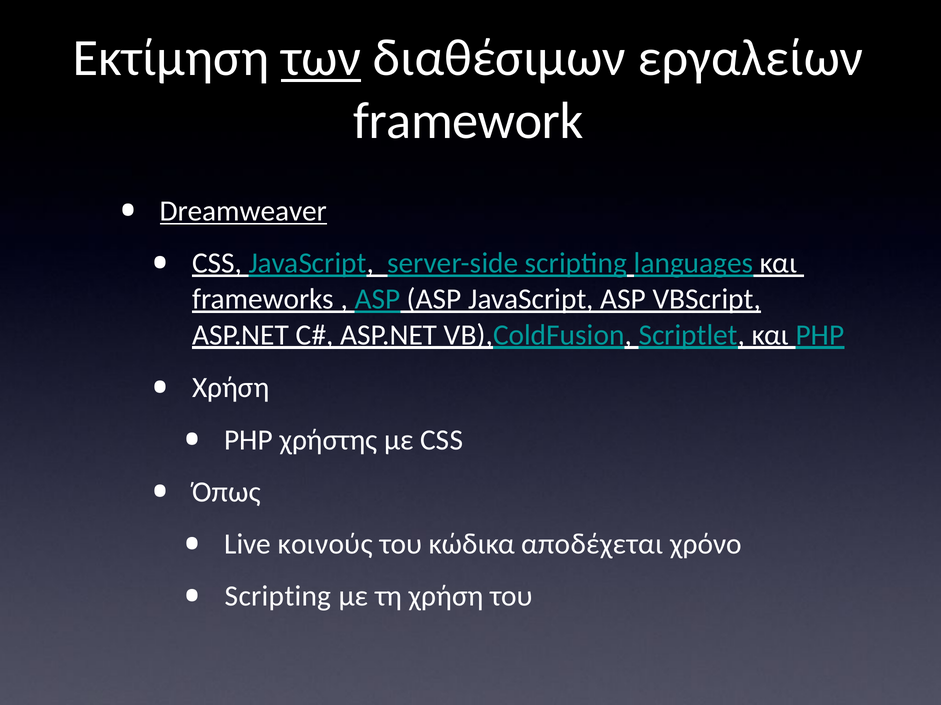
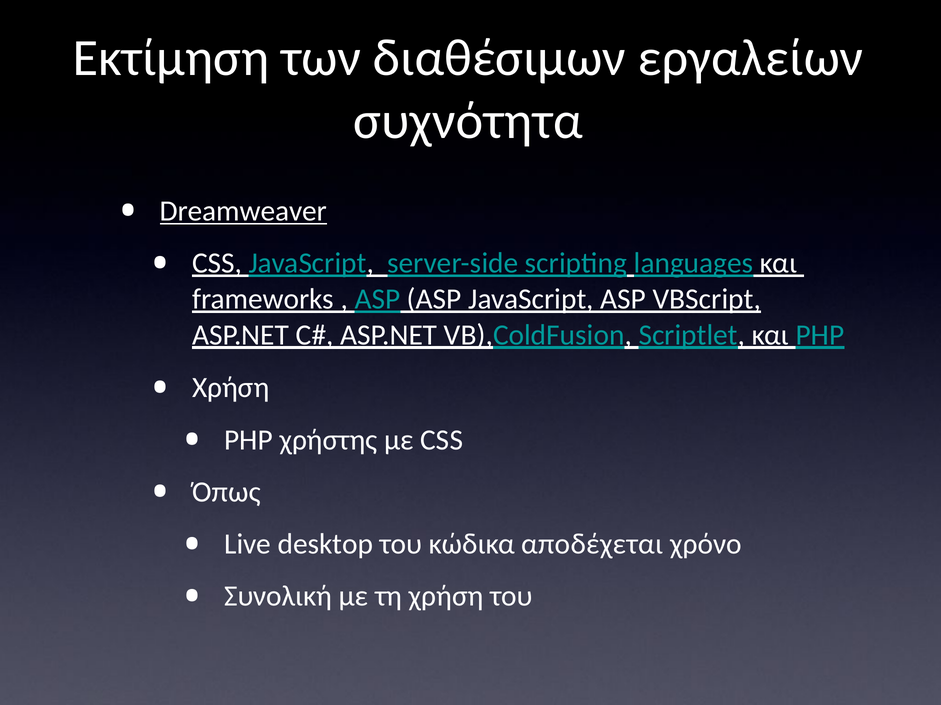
των underline: present -> none
framework: framework -> συχνότητα
κοινούς: κοινούς -> desktop
Scripting at (278, 597): Scripting -> Συνολική
